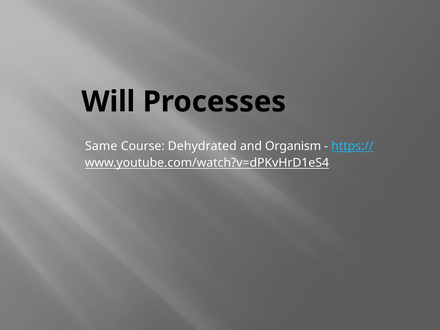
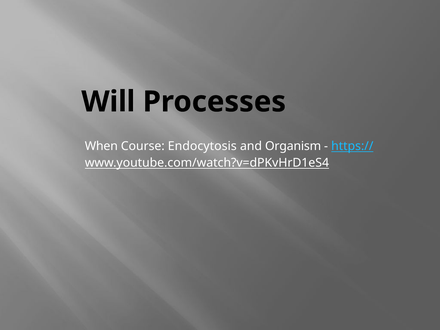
Same: Same -> When
Dehydrated: Dehydrated -> Endocytosis
